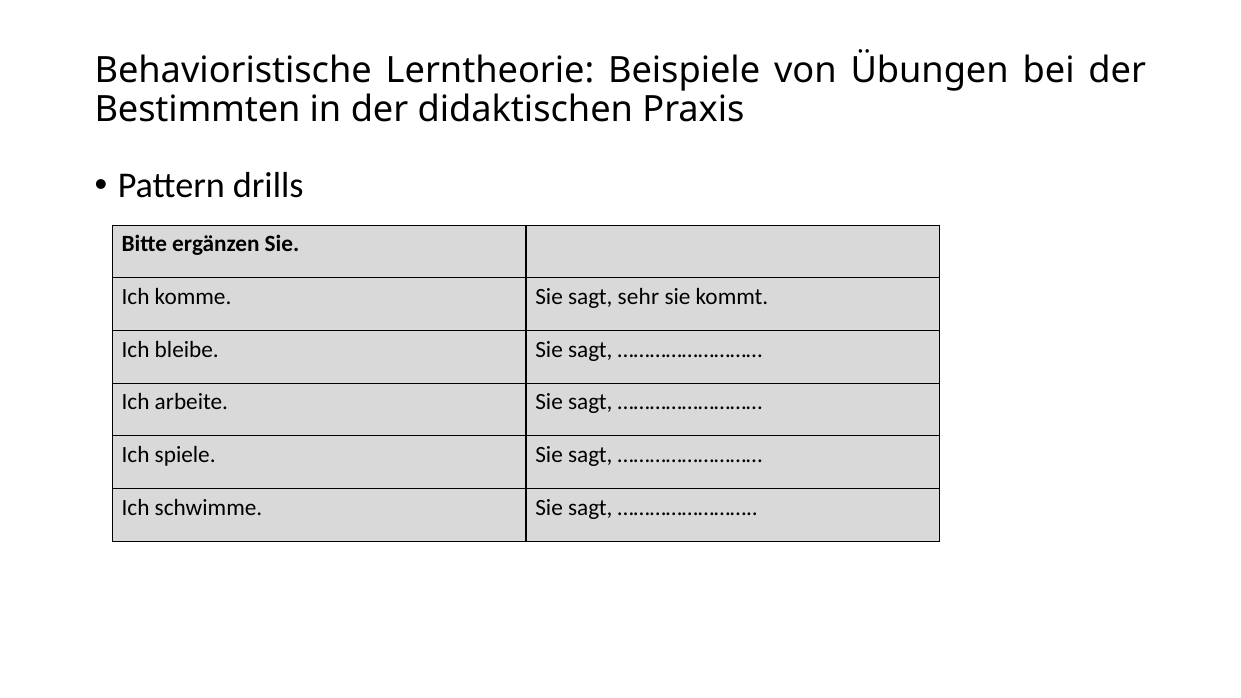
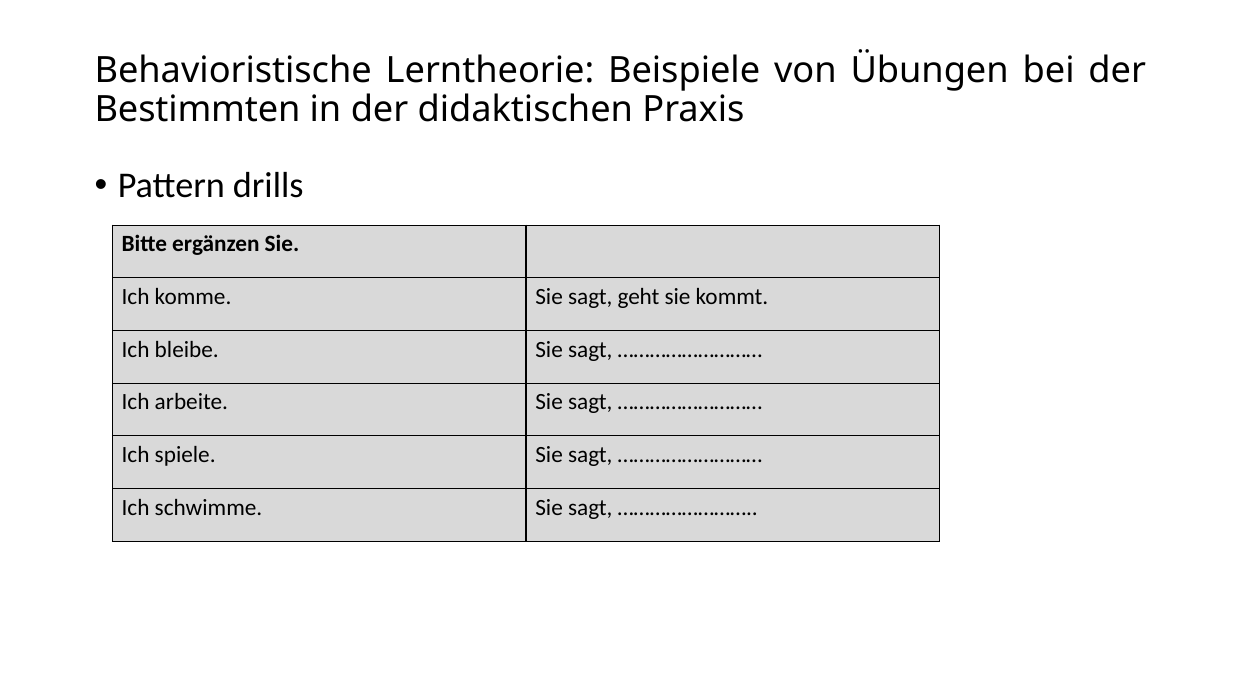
sehr: sehr -> geht
